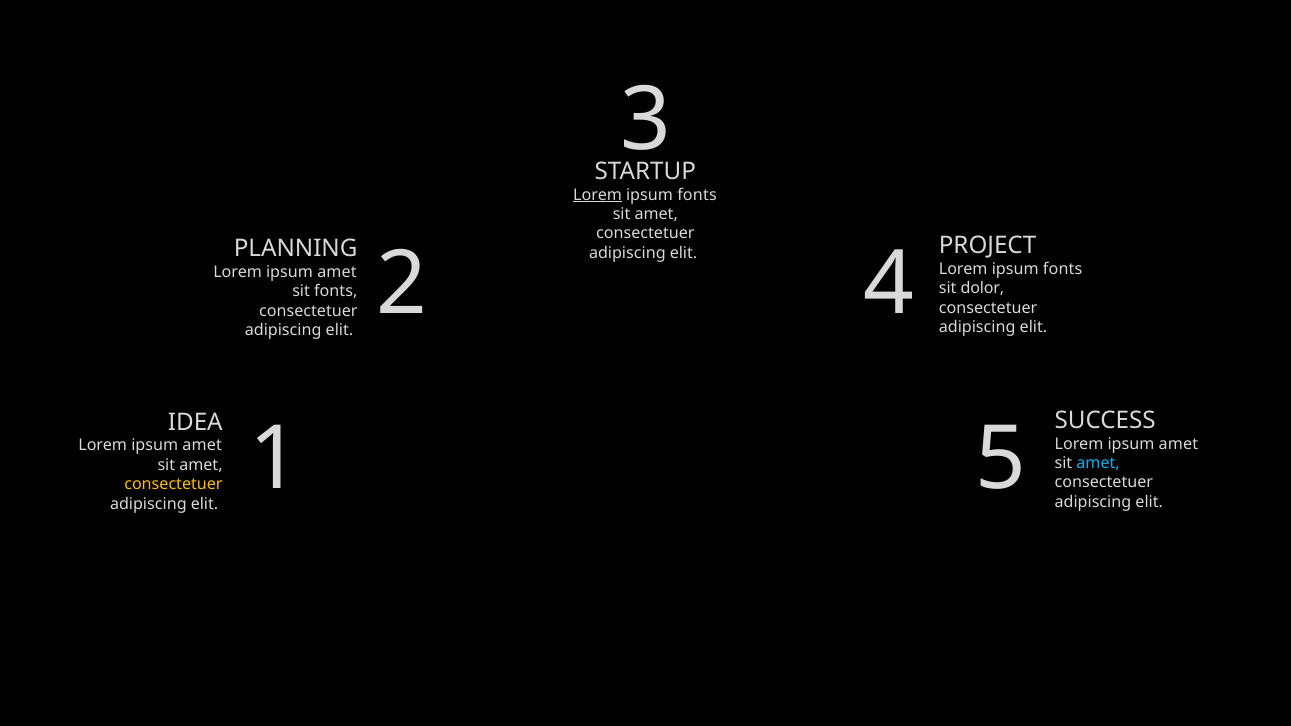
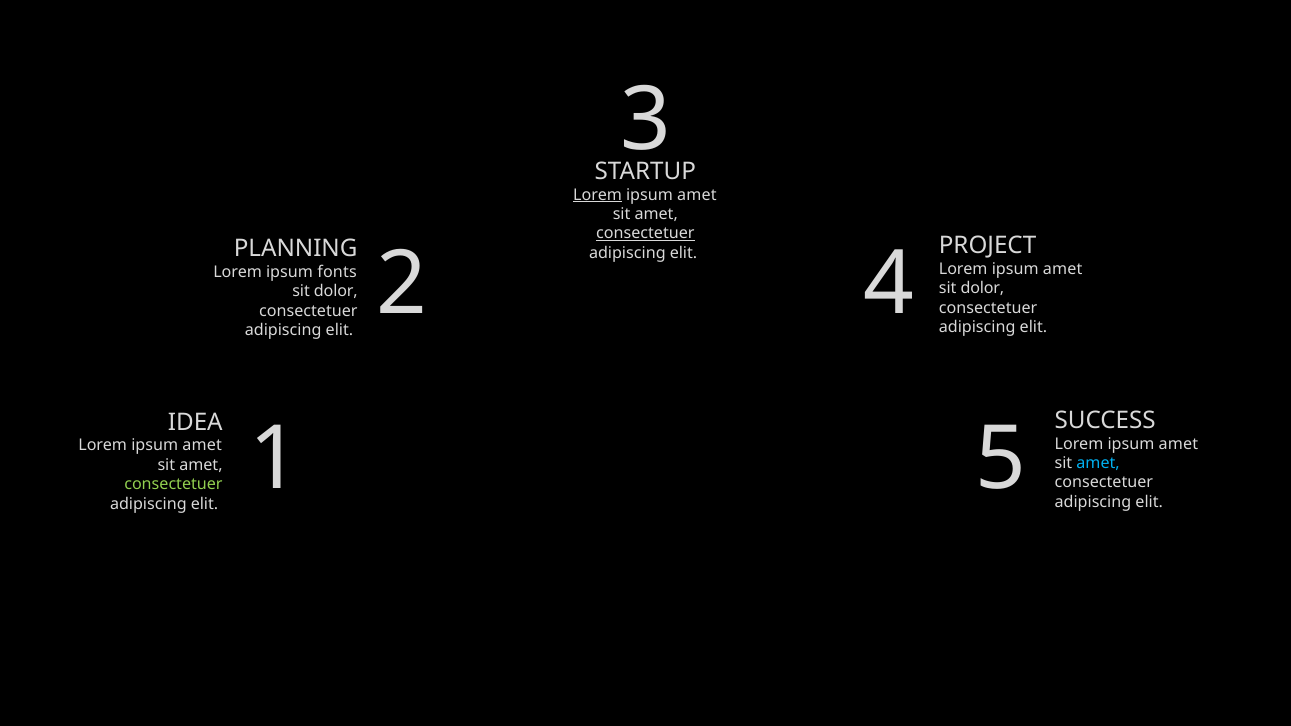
fonts at (697, 195): fonts -> amet
consectetuer at (645, 234) underline: none -> present
fonts at (1063, 269): fonts -> amet
amet at (337, 272): amet -> fonts
fonts at (336, 292): fonts -> dolor
consectetuer at (173, 485) colour: yellow -> light green
